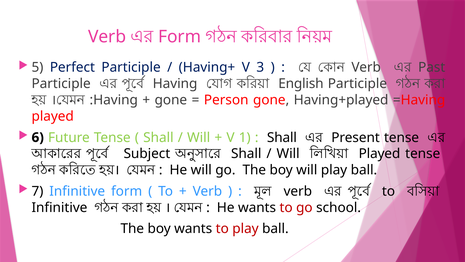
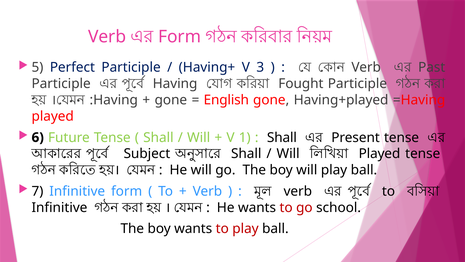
English: English -> Fought
Person: Person -> English
